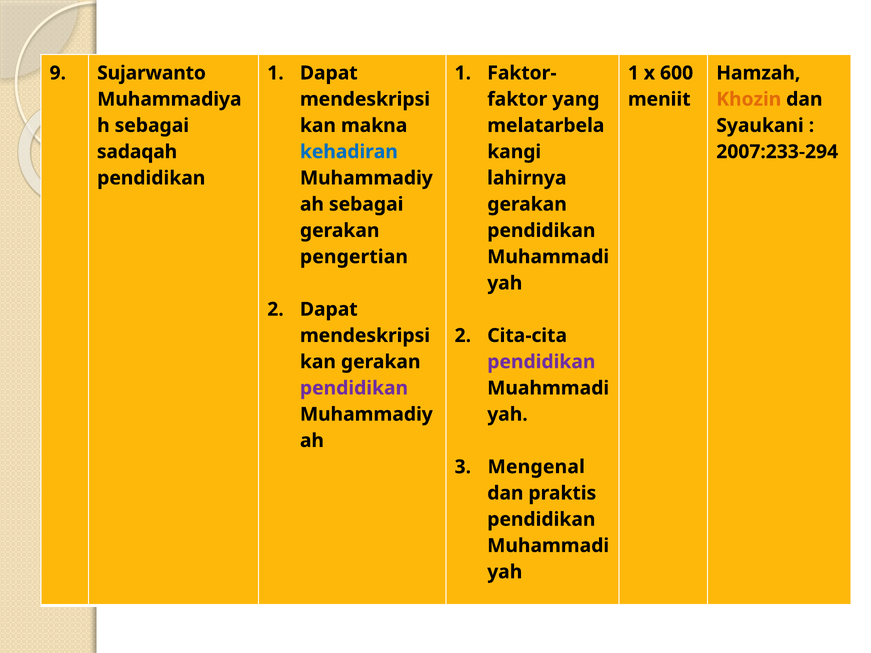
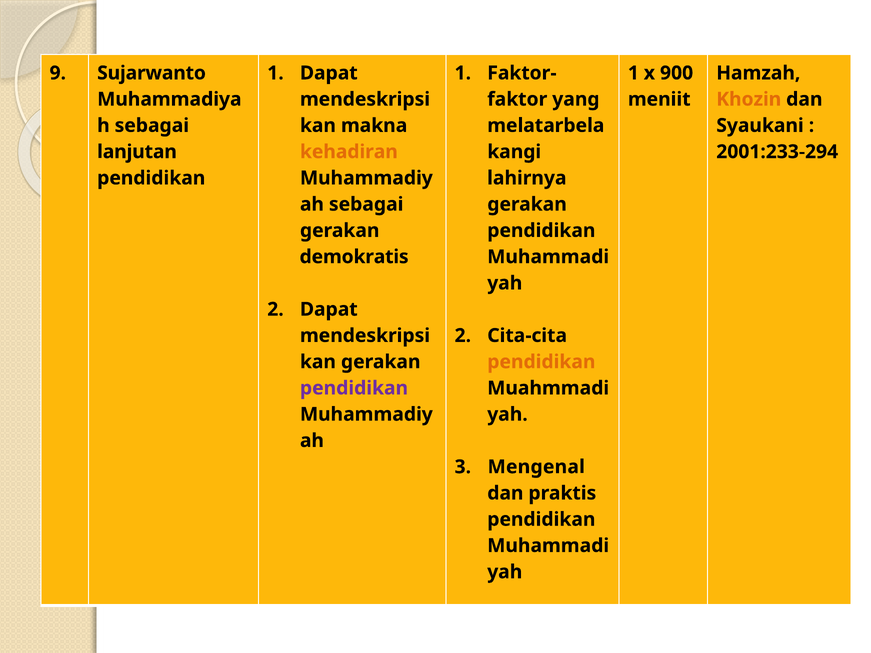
600: 600 -> 900
sadaqah: sadaqah -> lanjutan
kehadiran colour: blue -> orange
2007:233-294: 2007:233-294 -> 2001:233-294
pengertian: pengertian -> demokratis
pendidikan at (541, 362) colour: purple -> orange
